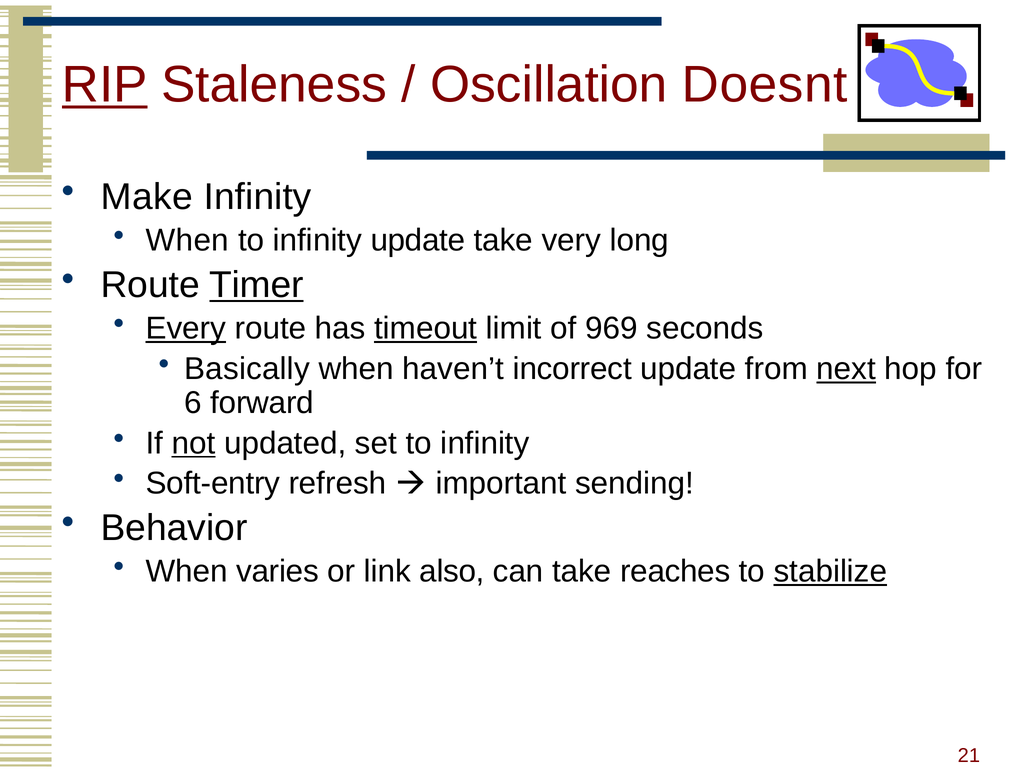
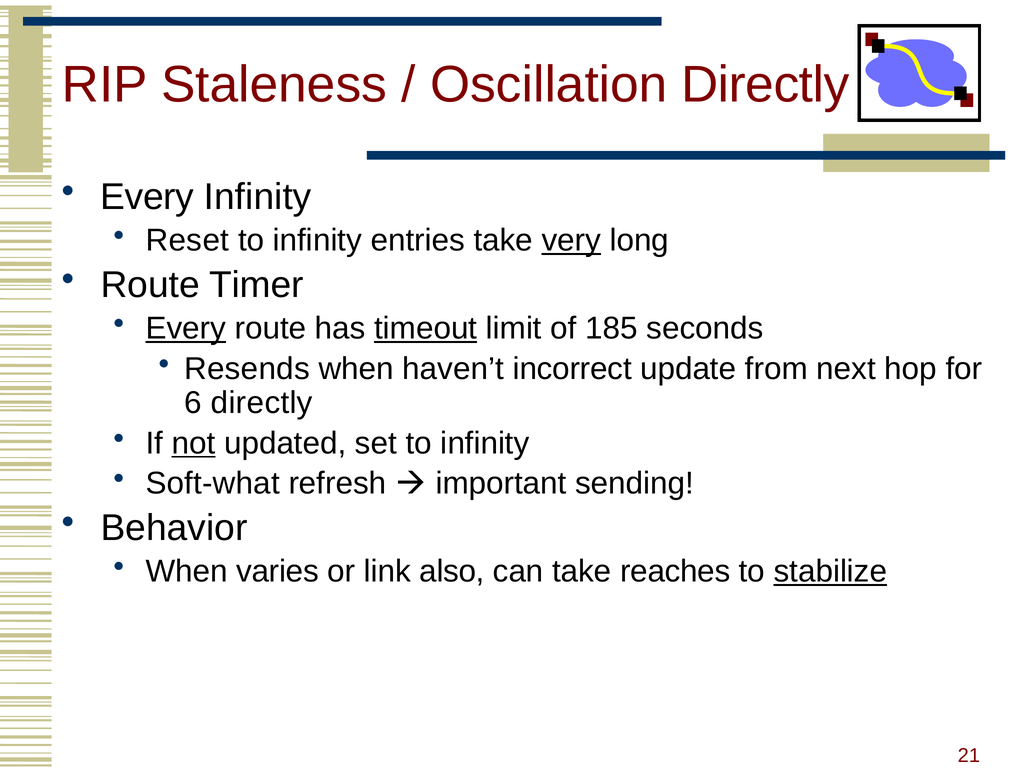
RIP underline: present -> none
Oscillation Doesnt: Doesnt -> Directly
Make at (147, 197): Make -> Every
When at (187, 240): When -> Reset
infinity update: update -> entries
very underline: none -> present
Timer underline: present -> none
969: 969 -> 185
Basically: Basically -> Resends
next underline: present -> none
6 forward: forward -> directly
Soft-entry: Soft-entry -> Soft-what
